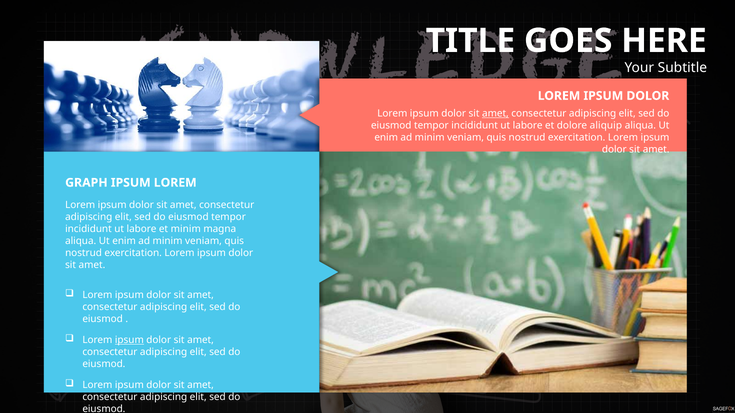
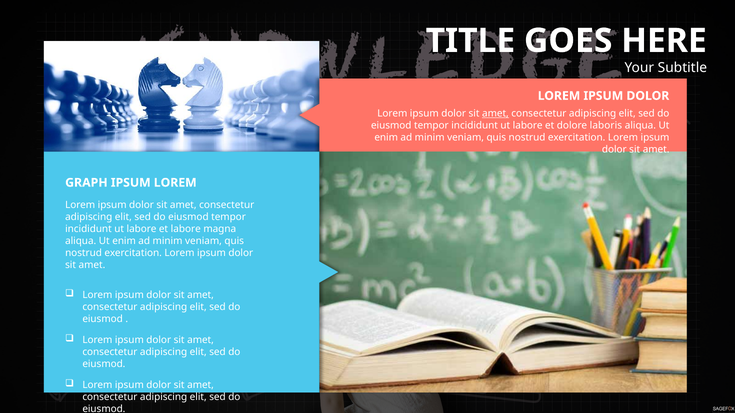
aliquip: aliquip -> laboris
et minim: minim -> labore
ipsum at (129, 340) underline: present -> none
